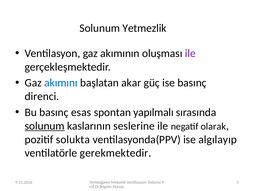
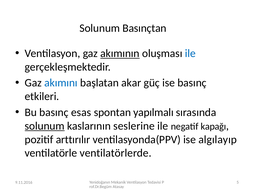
Yetmezlik: Yetmezlik -> Basınçtan
akımının underline: none -> present
ile at (190, 53) colour: purple -> blue
direnci: direnci -> etkileri
olarak: olarak -> kapağı
solukta: solukta -> arttırılır
gerekmektedir: gerekmektedir -> ventilatörlerde
